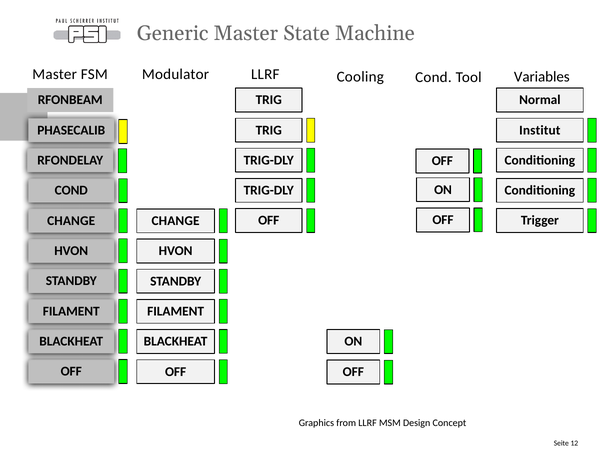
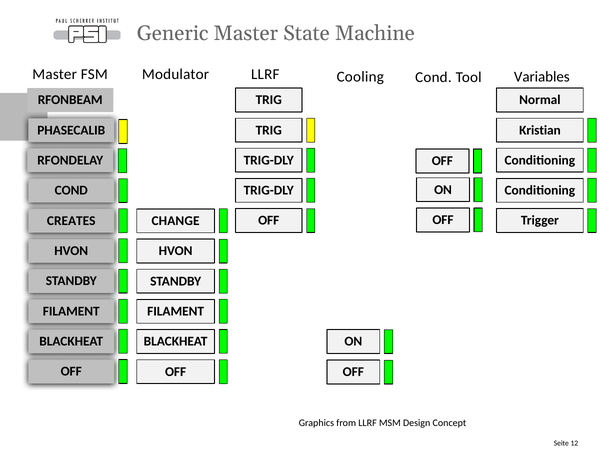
Institut: Institut -> Kristian
CHANGE at (71, 221): CHANGE -> CREATES
